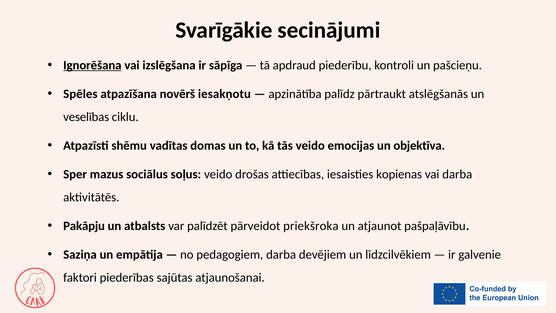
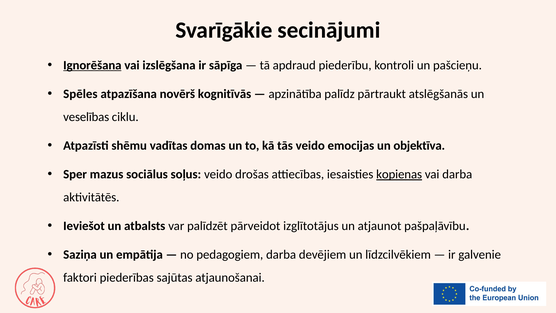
iesakņotu: iesakņotu -> kognitīvās
kopienas underline: none -> present
Pakāpju: Pakāpju -> Ieviešot
priekšroka: priekšroka -> izglītotājus
